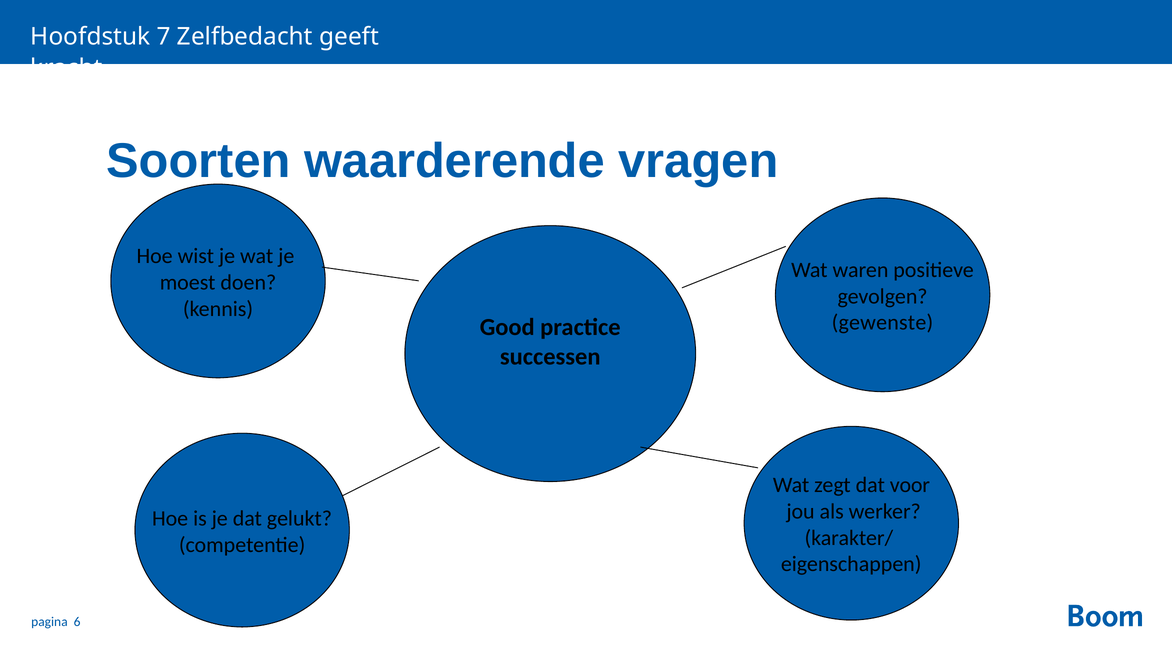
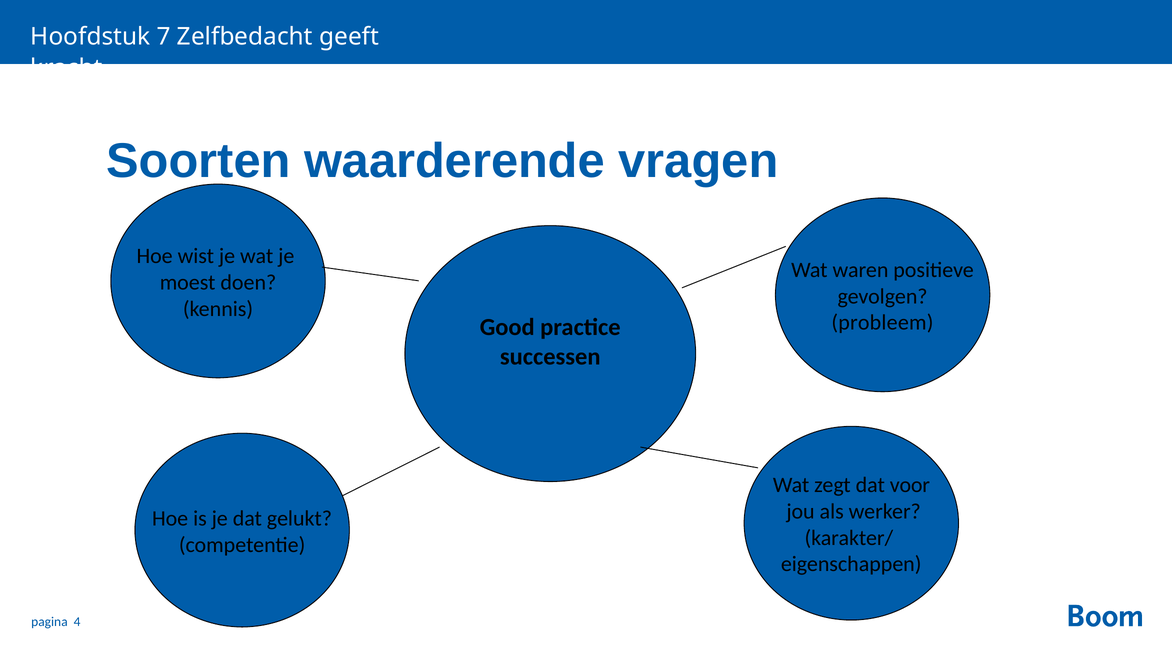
gewenste: gewenste -> probleem
6: 6 -> 4
